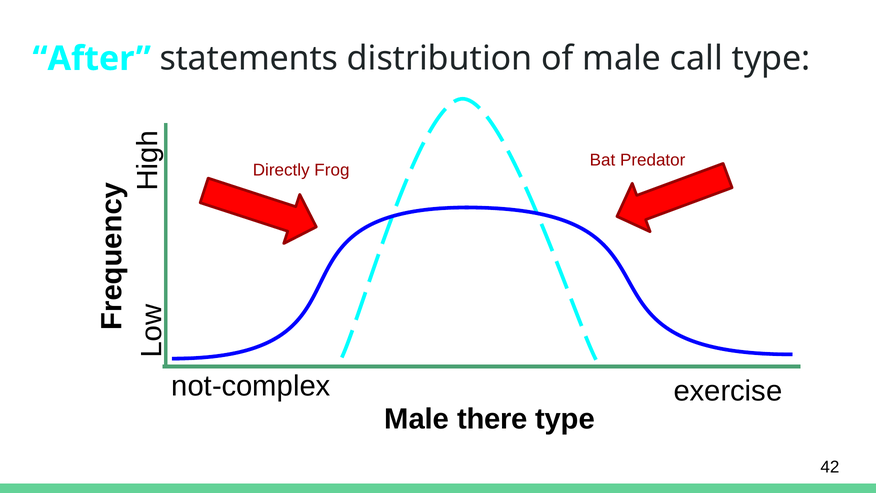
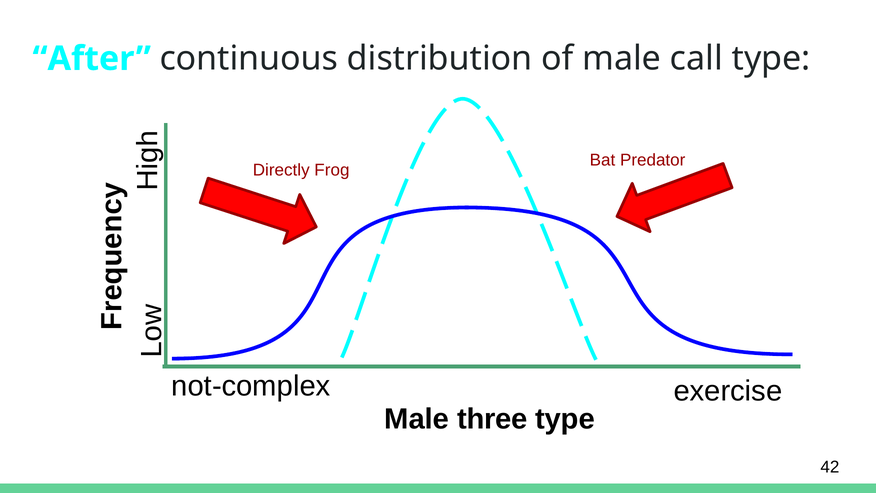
statements: statements -> continuous
there: there -> three
